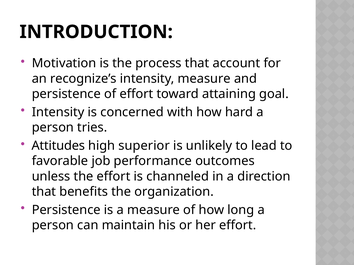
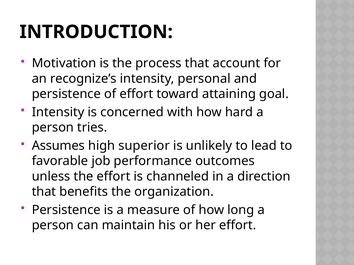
intensity measure: measure -> personal
Attitudes: Attitudes -> Assumes
